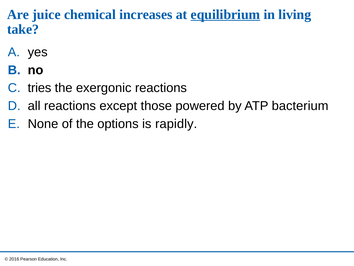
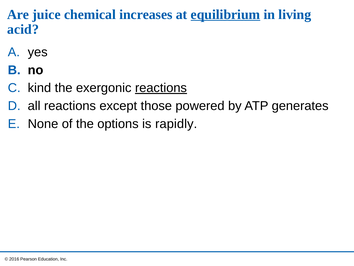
take: take -> acid
tries: tries -> kind
reactions at (161, 88) underline: none -> present
bacterium: bacterium -> generates
